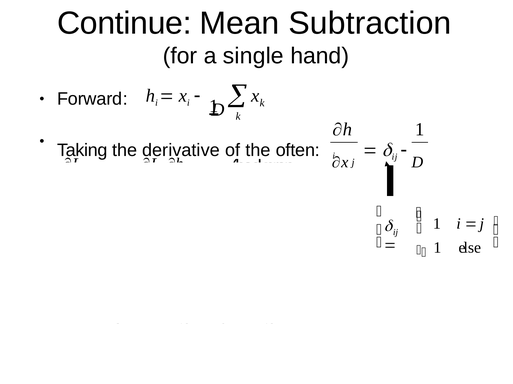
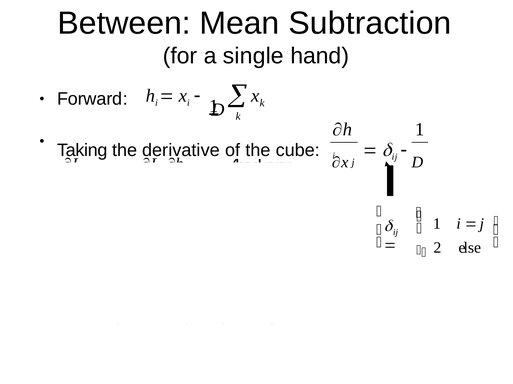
Continue: Continue -> Between
often: often -> cube
1 at (437, 248): 1 -> 2
